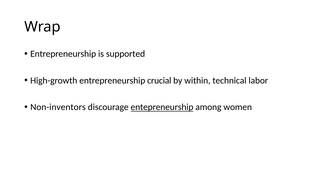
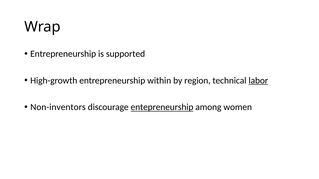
crucial: crucial -> within
within: within -> region
labor underline: none -> present
